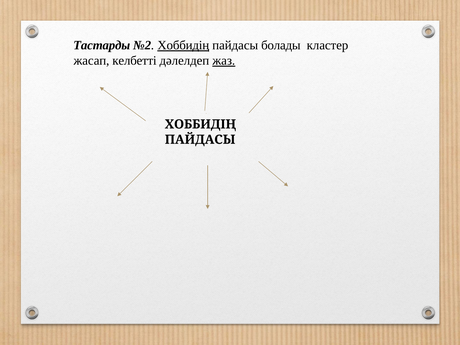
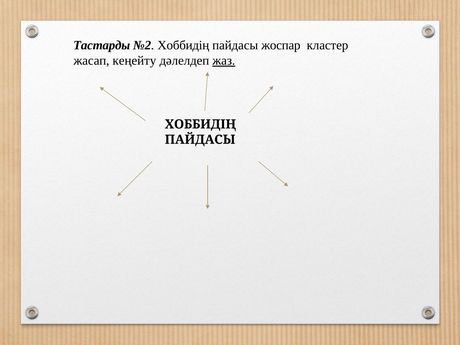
Хоббидің at (183, 45) underline: present -> none
болады: болады -> жоспар
келбетті: келбетті -> кеңейту
